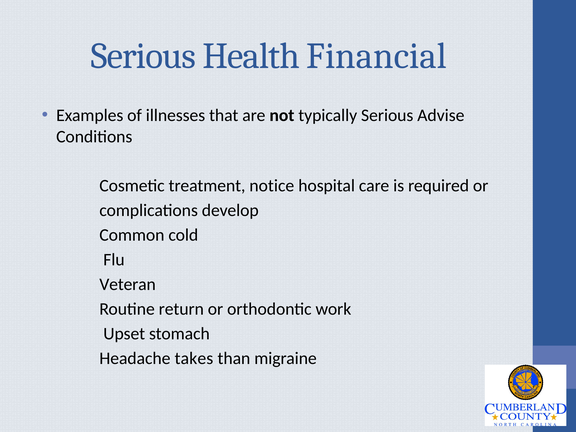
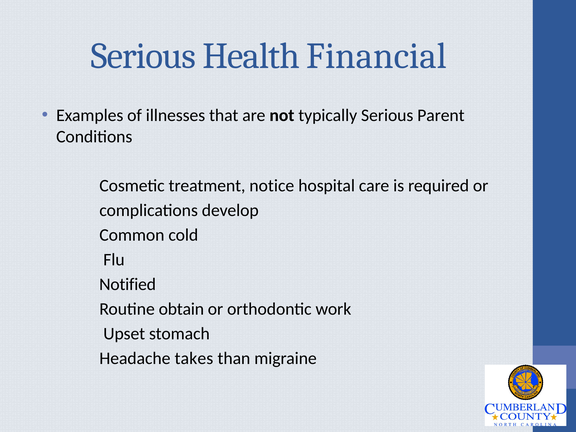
Advise: Advise -> Parent
Veteran: Veteran -> Notified
return: return -> obtain
